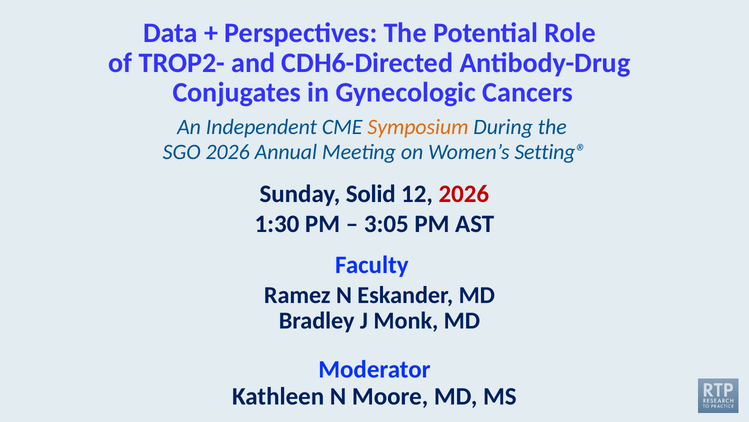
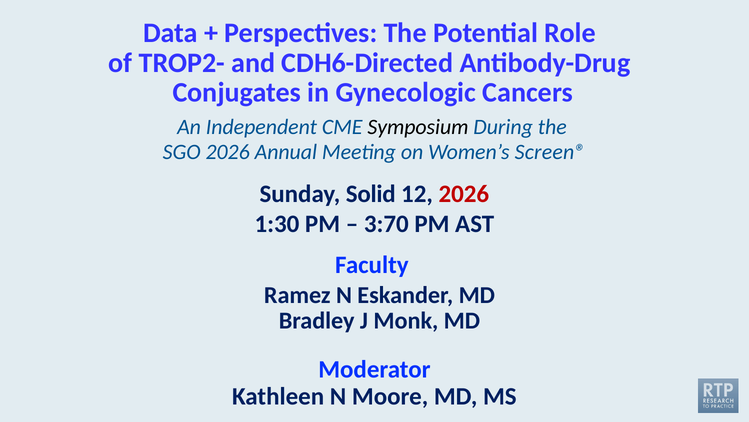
Symposium colour: orange -> black
Setting®: Setting® -> Screen®
3:05: 3:05 -> 3:70
